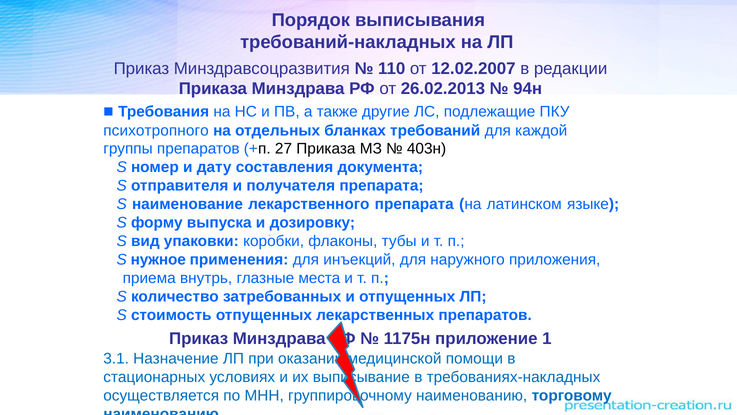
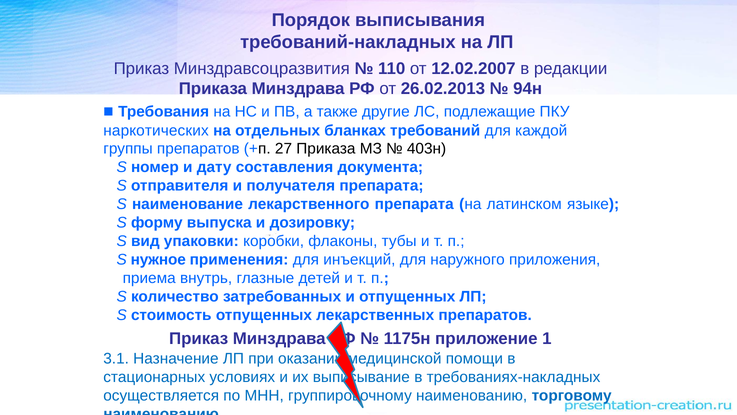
психотропного: психотропного -> наркотических
места: места -> детей
